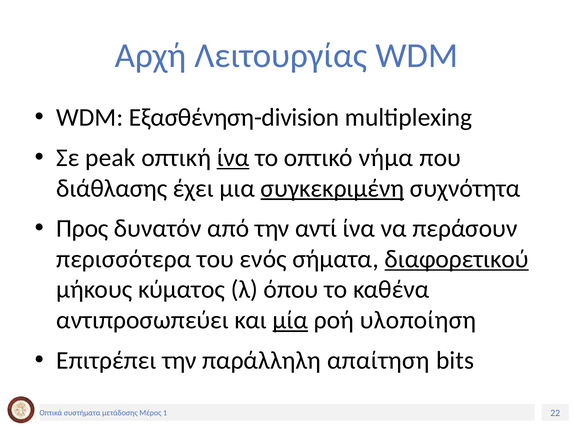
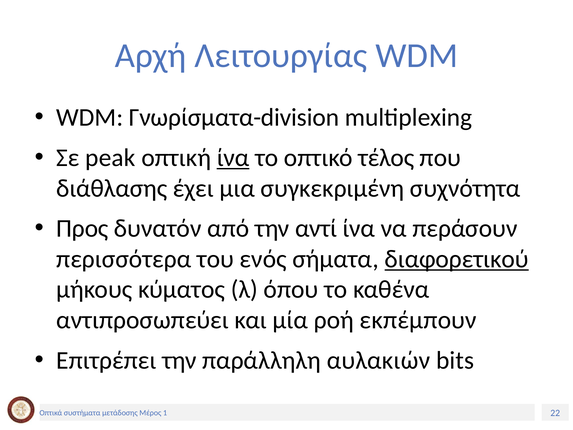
Εξασθένηση-division: Εξασθένηση-division -> Γνωρίσματα-division
νήμα: νήμα -> τέλος
συγκεκριμένη underline: present -> none
µία underline: present -> none
υλοποίηση: υλοποίηση -> εκπέμπουν
απαίτηση: απαίτηση -> αυλακιών
